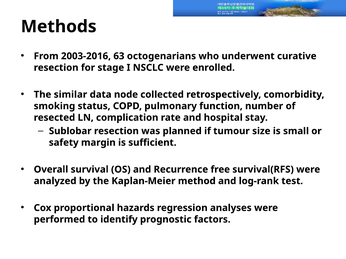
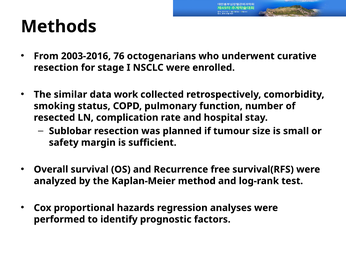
63: 63 -> 76
node: node -> work
